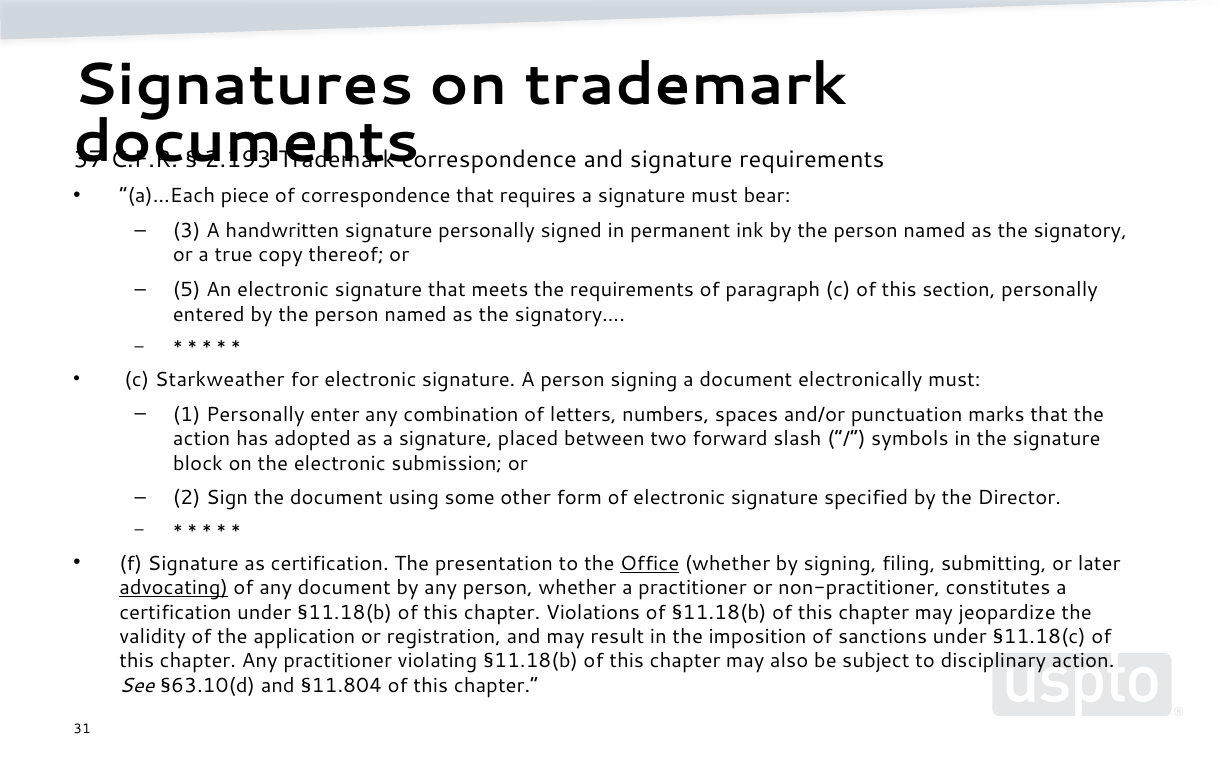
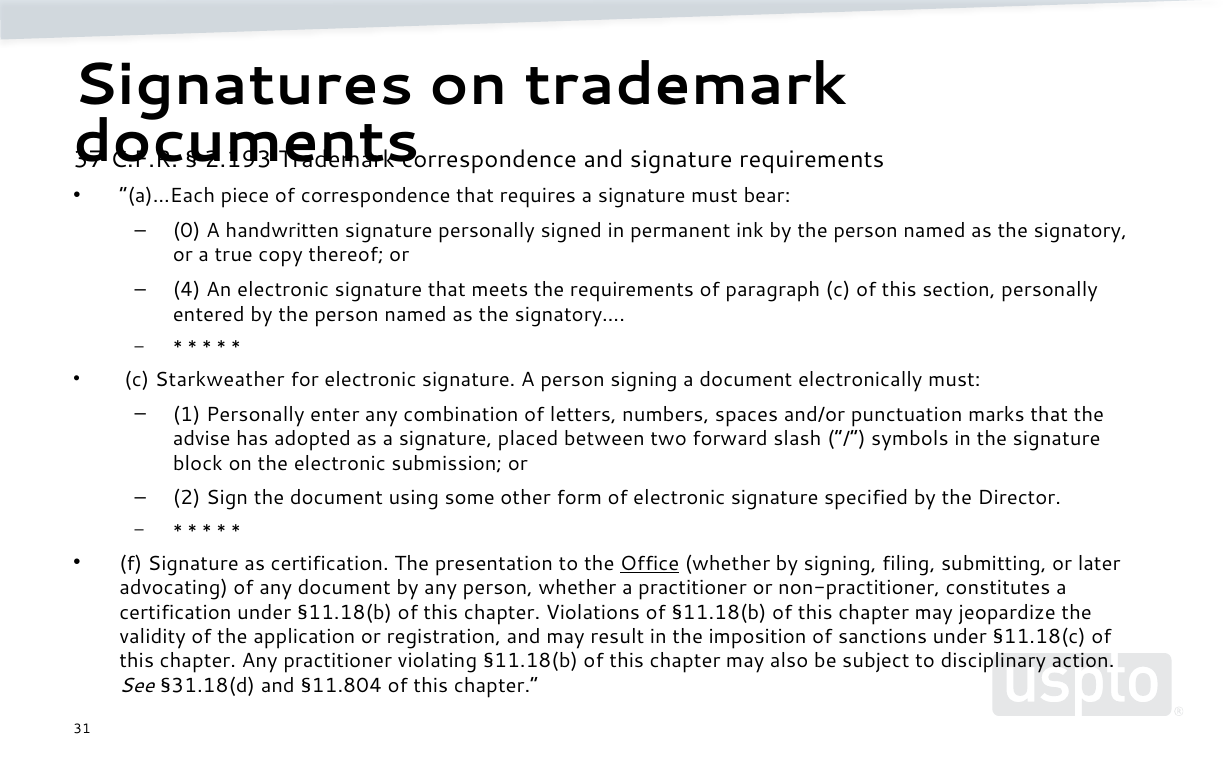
3: 3 -> 0
5: 5 -> 4
action at (202, 439): action -> advise
advocating underline: present -> none
§63.10(d: §63.10(d -> §31.18(d
